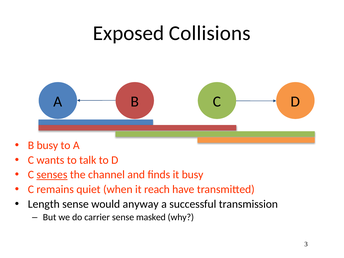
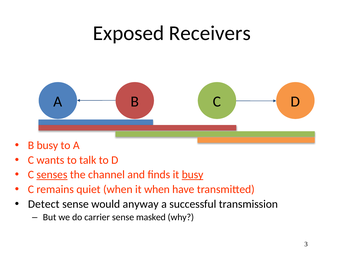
Collisions: Collisions -> Receivers
busy at (193, 175) underline: none -> present
it reach: reach -> when
Length: Length -> Detect
